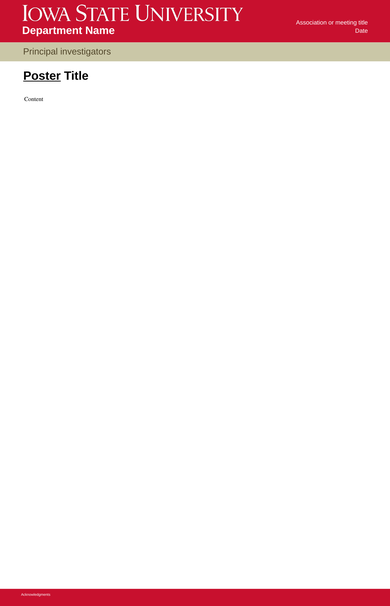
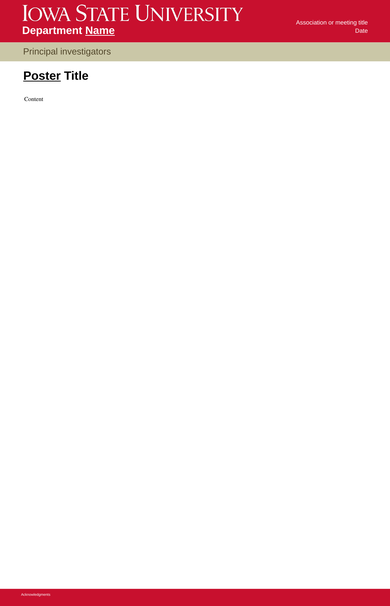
Name underline: none -> present
